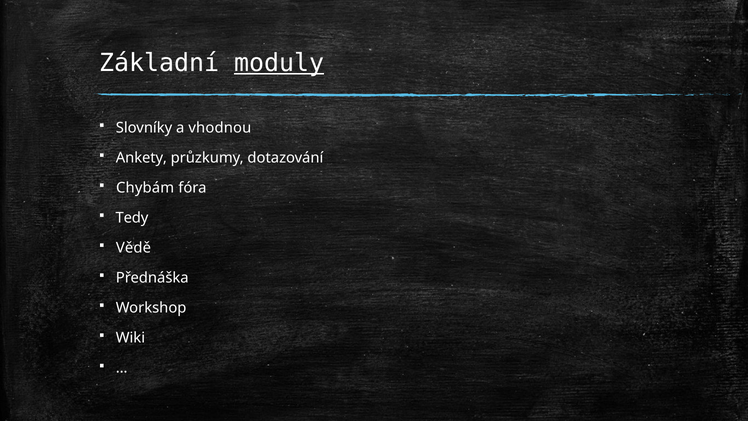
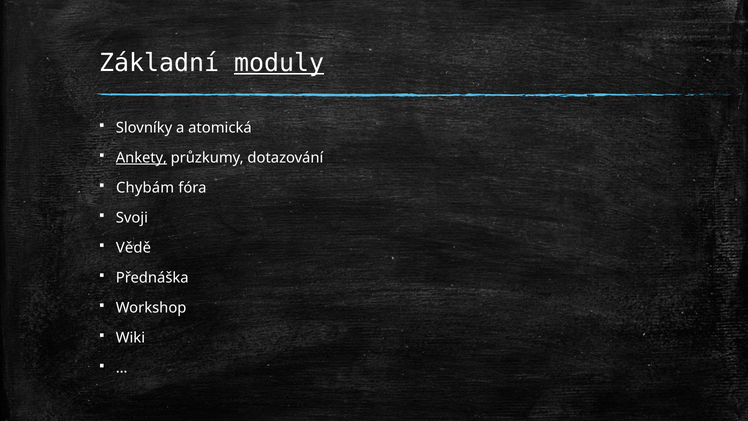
vhodnou: vhodnou -> atomická
Ankety underline: none -> present
Tedy: Tedy -> Svoji
